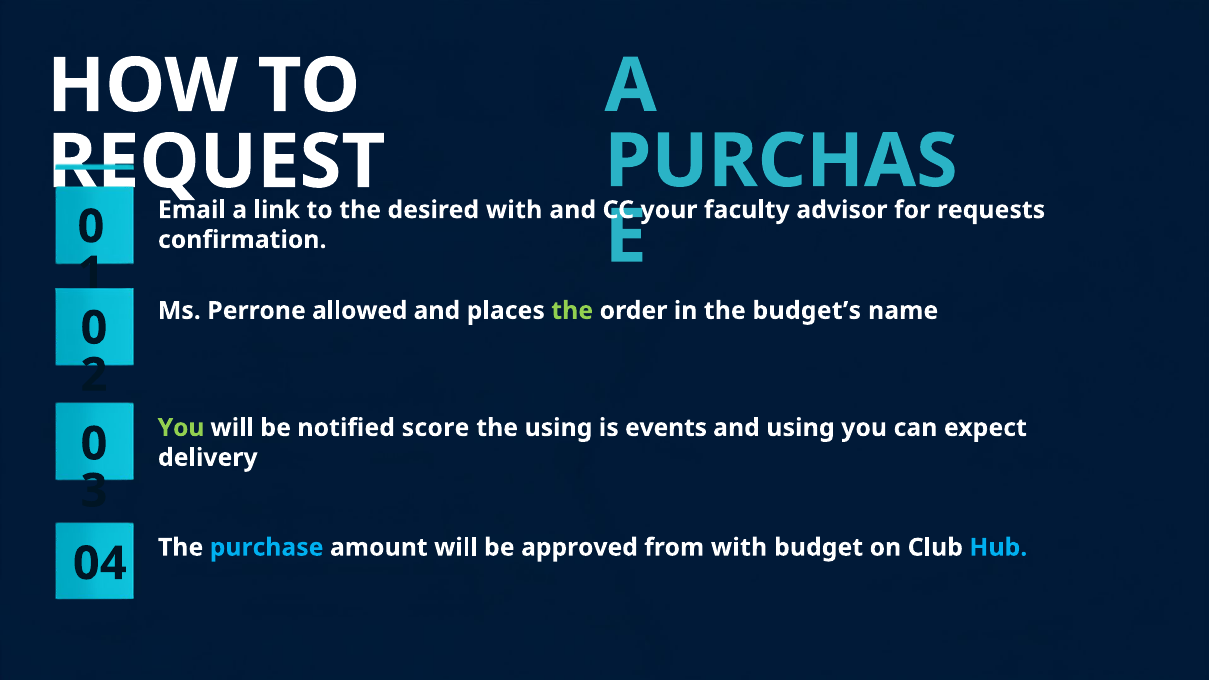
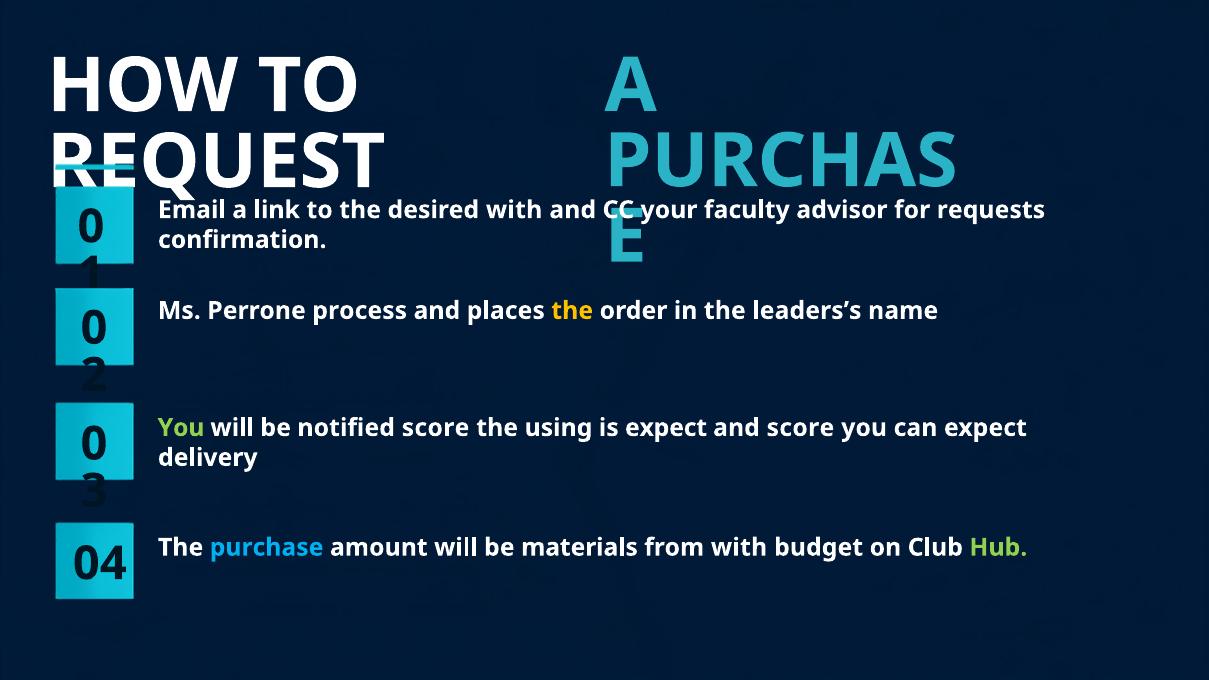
allowed: allowed -> process
the at (572, 311) colour: light green -> yellow
budget’s: budget’s -> leaders’s
is events: events -> expect
and using: using -> score
approved: approved -> materials
Hub colour: light blue -> light green
